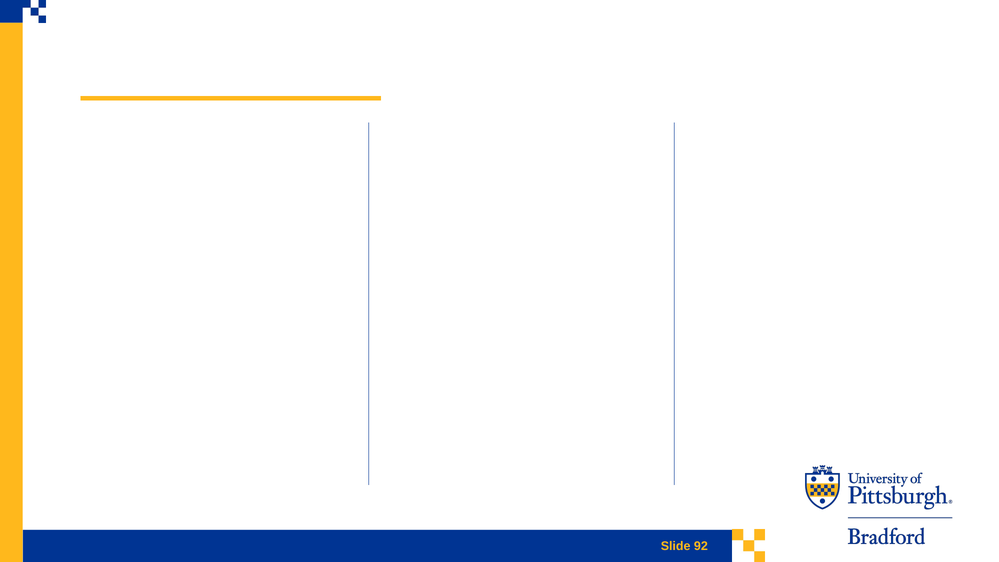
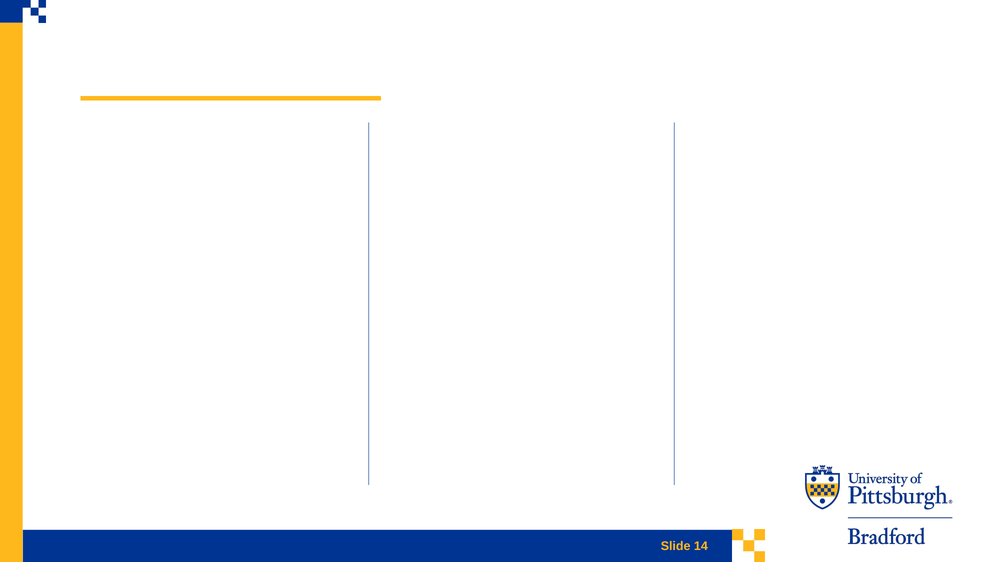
92: 92 -> 14
